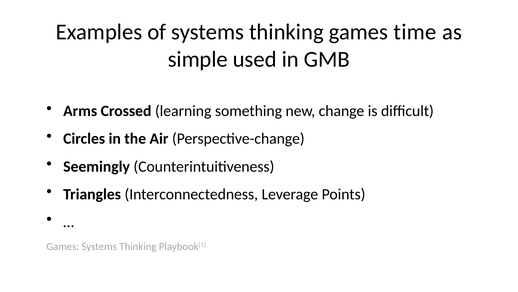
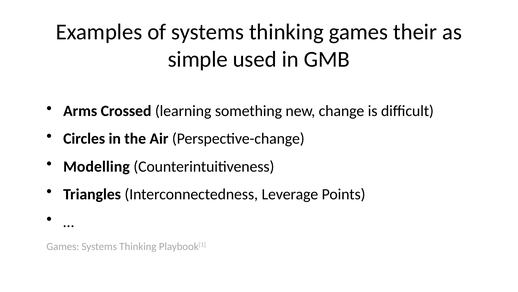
time: time -> their
Seemingly: Seemingly -> Modelling
